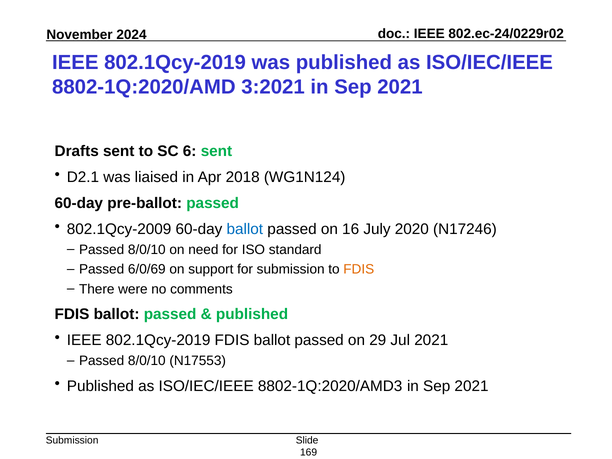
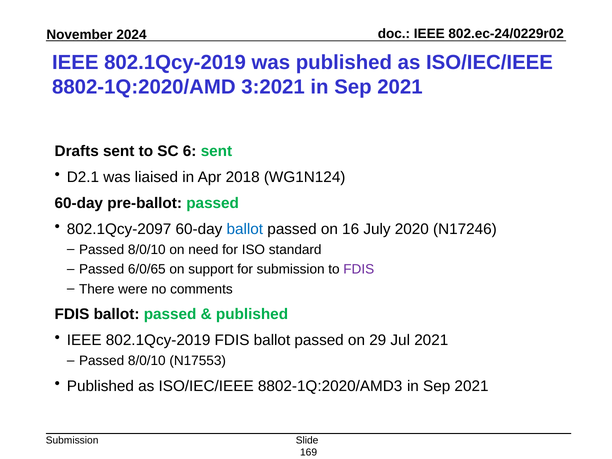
802.1Qcy-2009: 802.1Qcy-2009 -> 802.1Qcy-2097
6/0/69: 6/0/69 -> 6/0/65
FDIS at (359, 269) colour: orange -> purple
